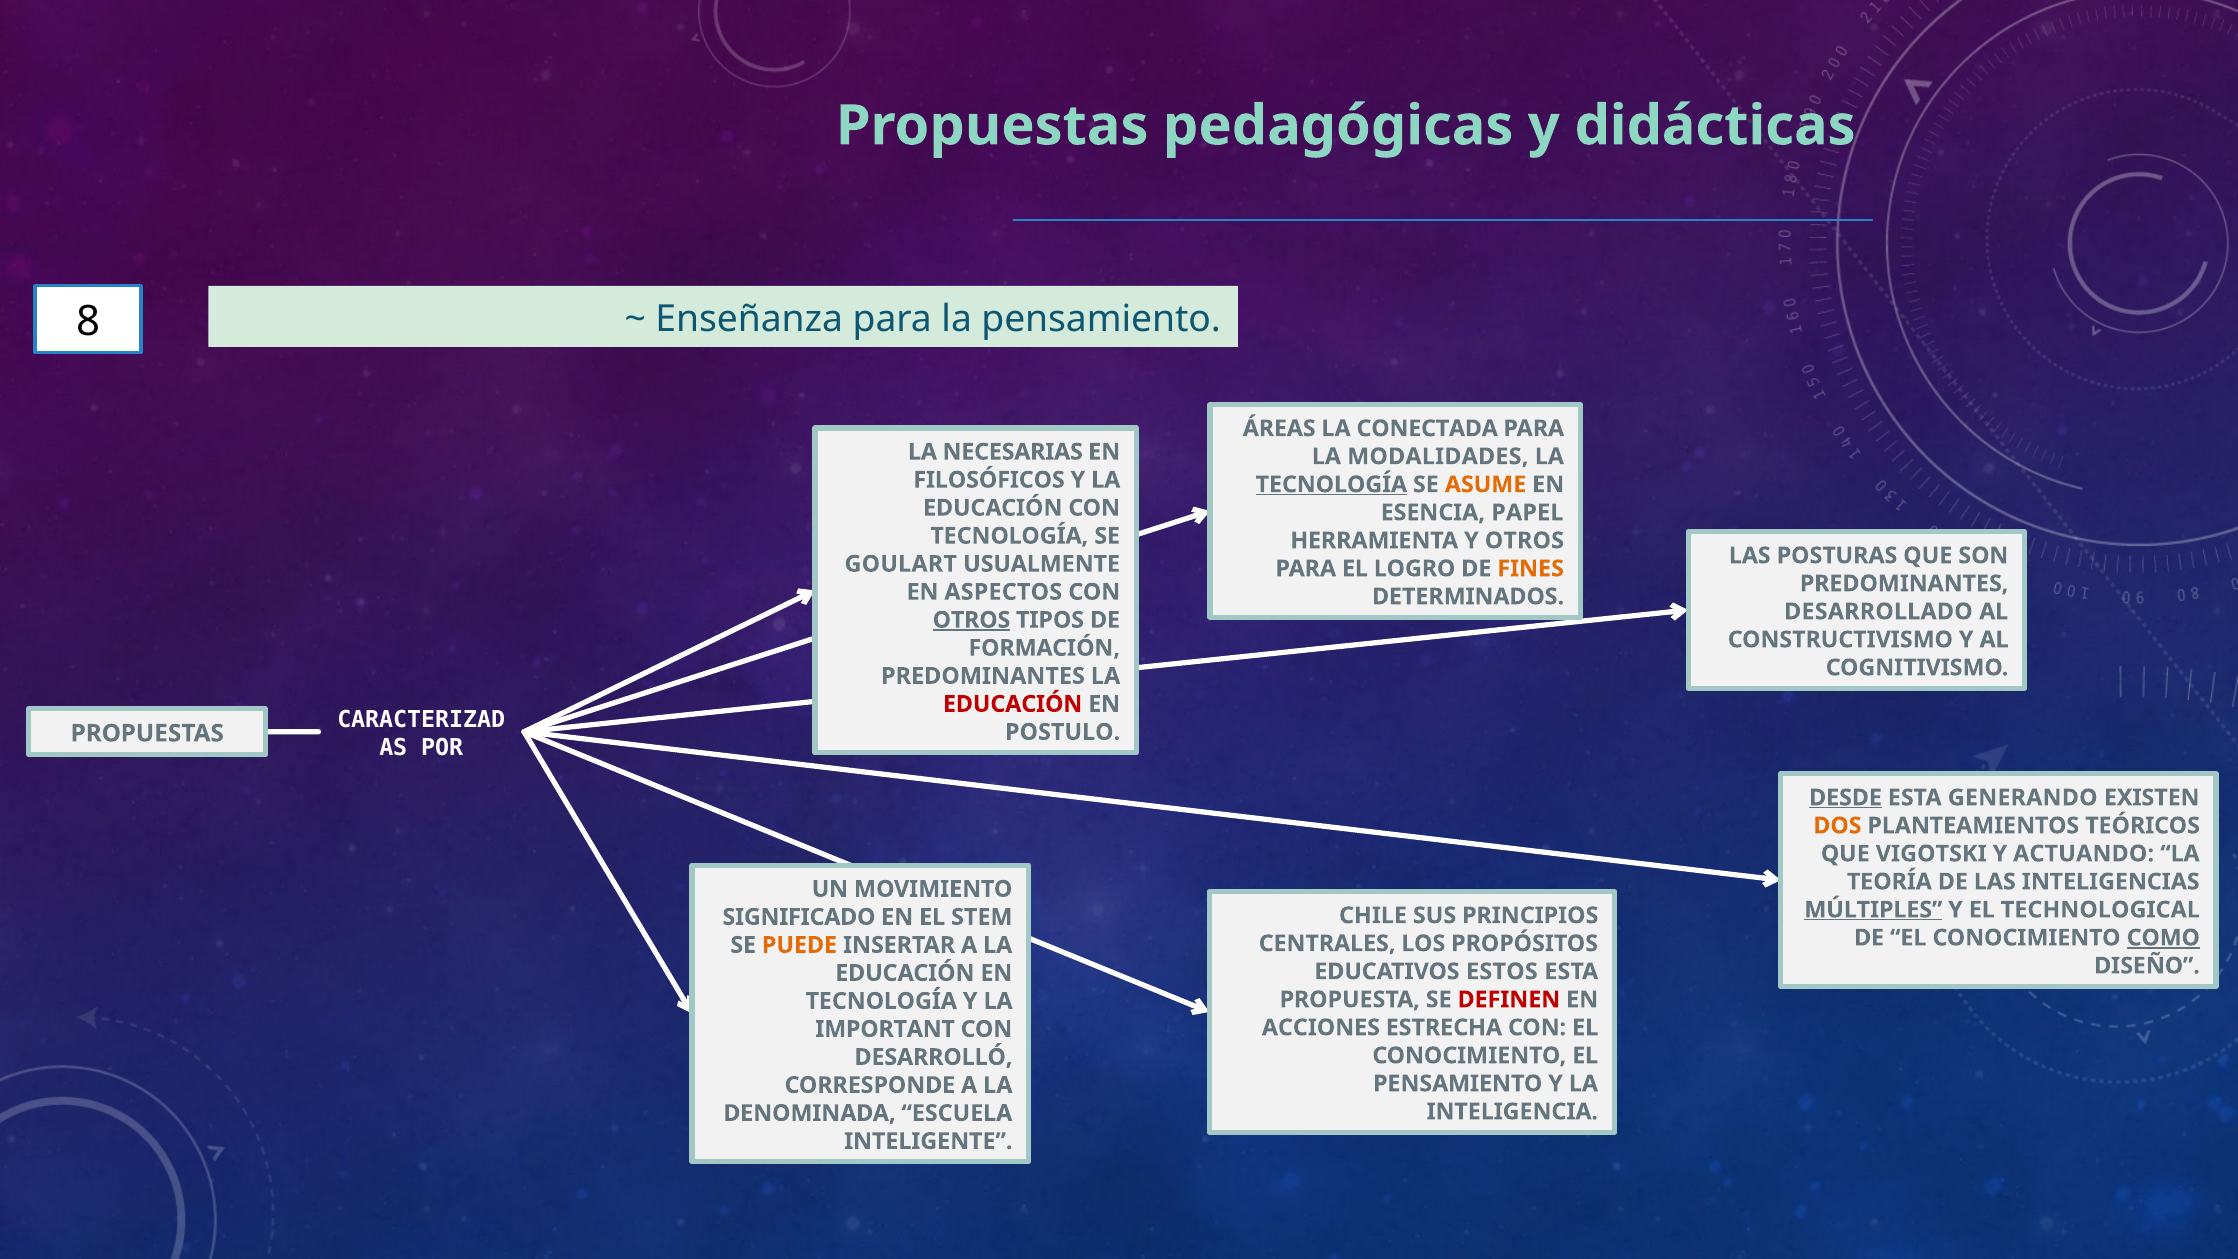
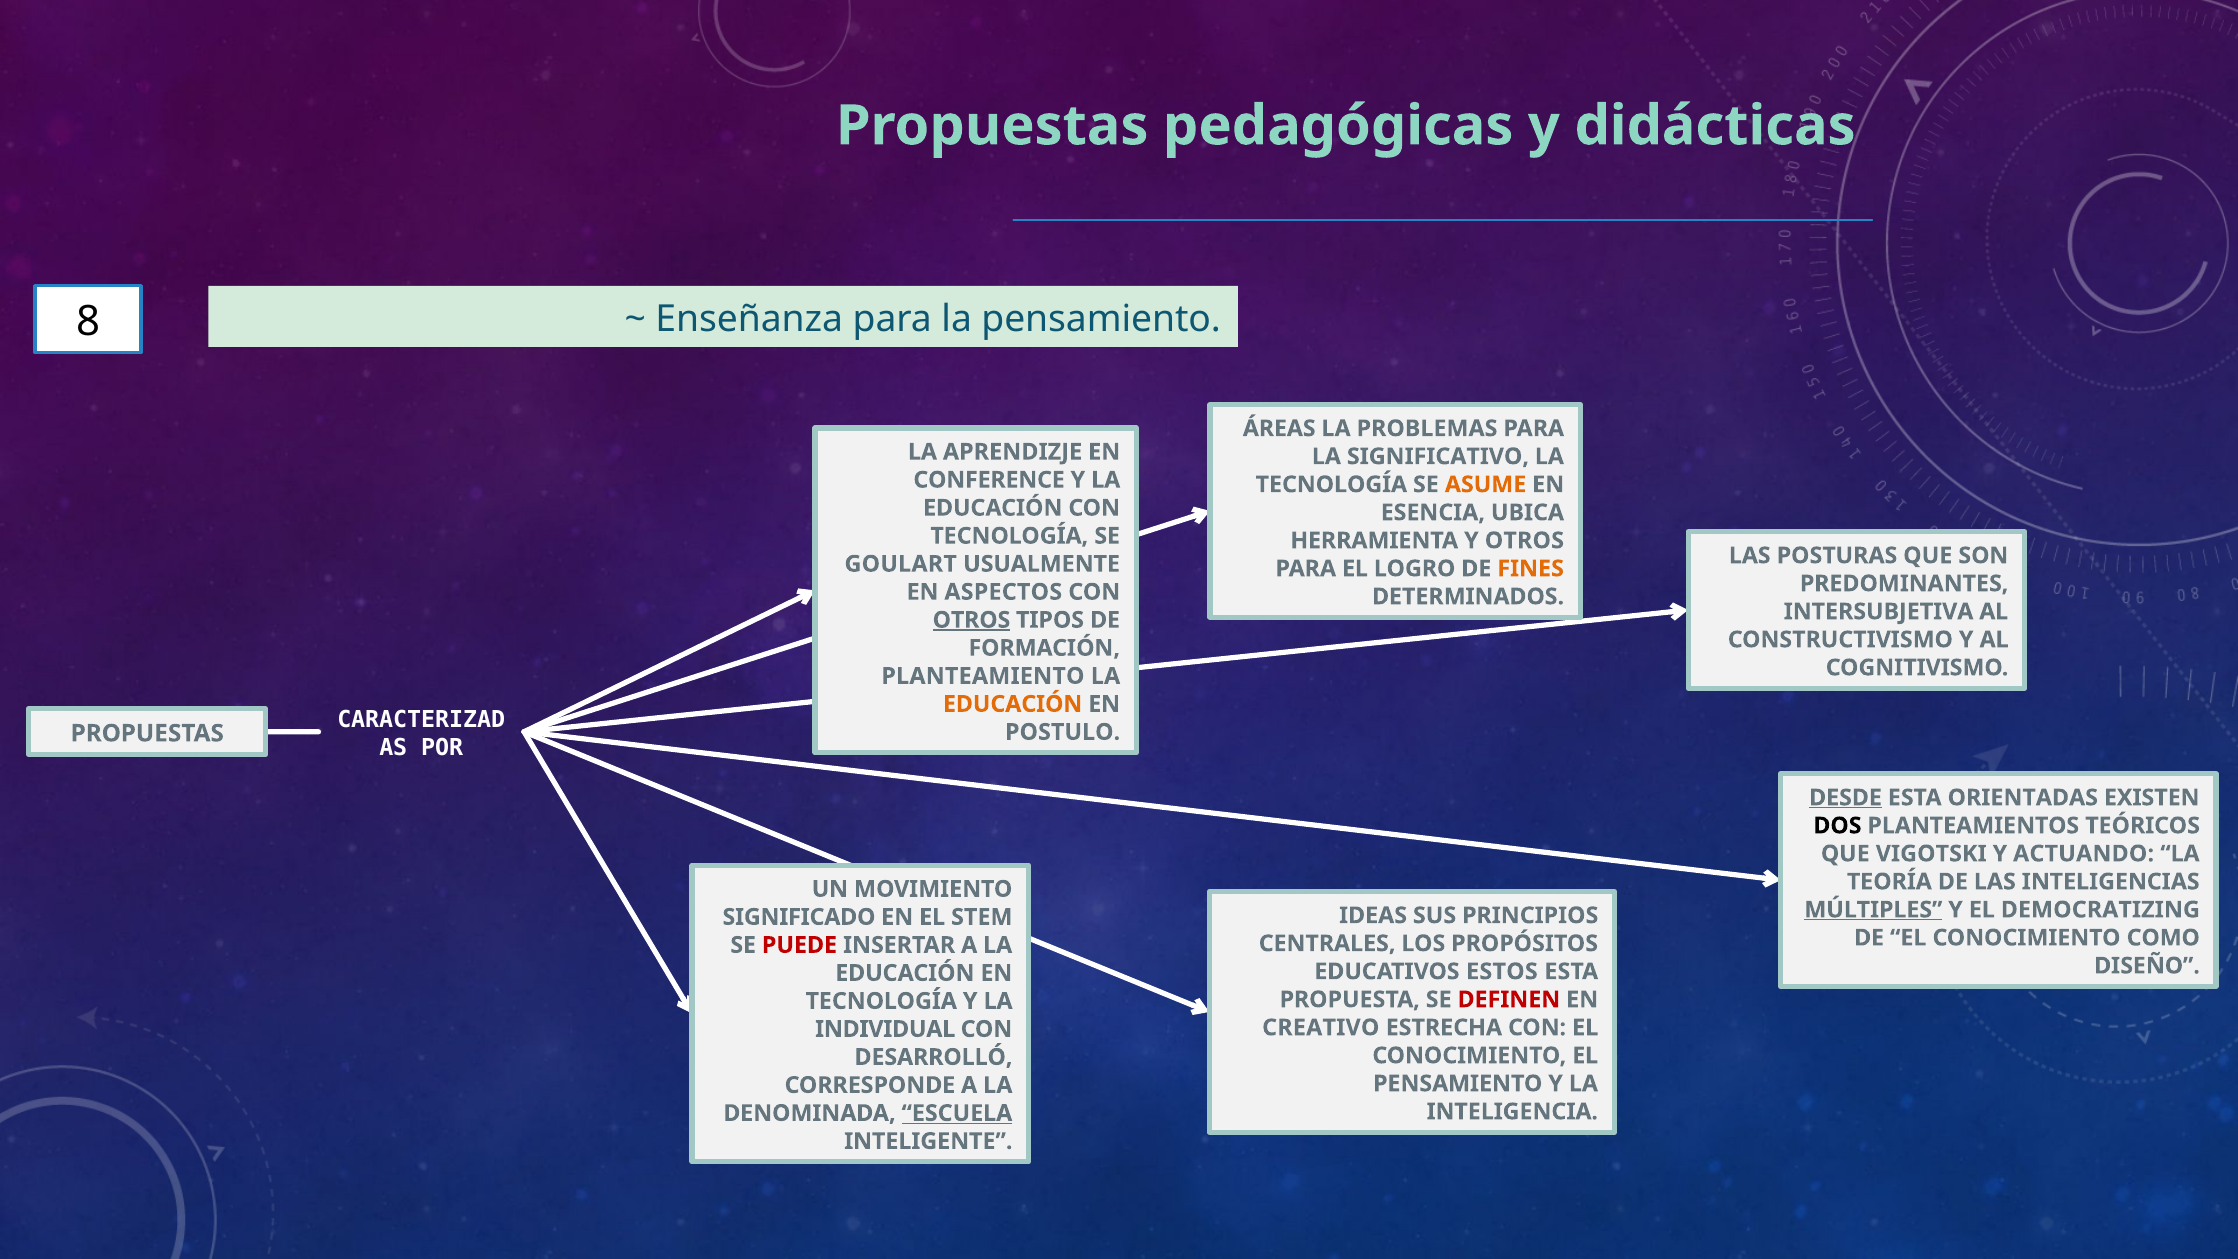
CONECTADA: CONECTADA -> PROBLEMAS
NECESARIAS: NECESARIAS -> APRENDIZJE
MODALIDADES: MODALIDADES -> SIGNIFICATIVO
FILOSÓFICOS: FILOSÓFICOS -> CONFERENCE
TECNOLOGÍA at (1331, 484) underline: present -> none
PAPEL: PAPEL -> UBICA
DESARROLLADO: DESARROLLADO -> INTERSUBJETIVA
PREDOMINANTES at (983, 676): PREDOMINANTES -> PLANTEAMIENTO
EDUCACIÓN at (1013, 704) colour: red -> orange
GENERANDO: GENERANDO -> ORIENTADAS
DOS colour: orange -> black
TECHNOLOGICAL: TECHNOLOGICAL -> DEMOCRATIZING
CHILE: CHILE -> IDEAS
COMO underline: present -> none
PUEDE colour: orange -> red
ACCIONES: ACCIONES -> CREATIVO
IMPORTANT: IMPORTANT -> INDIVIDUAL
ESCUELA underline: none -> present
